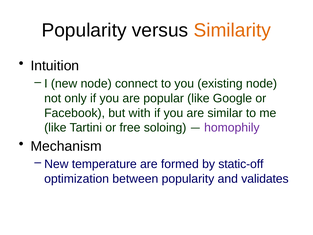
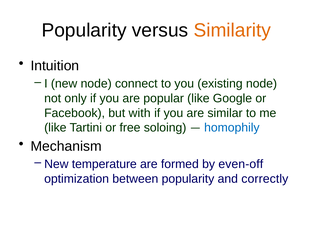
homophily colour: purple -> blue
static-off: static-off -> even-off
validates: validates -> correctly
